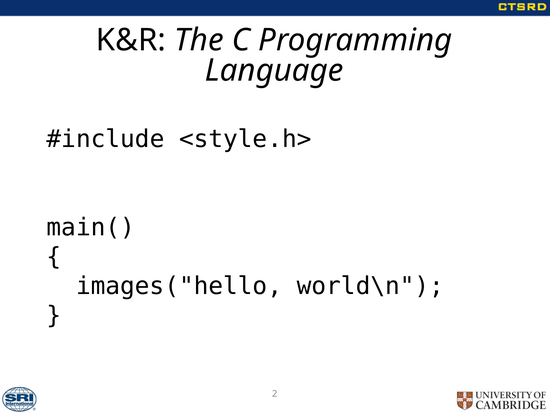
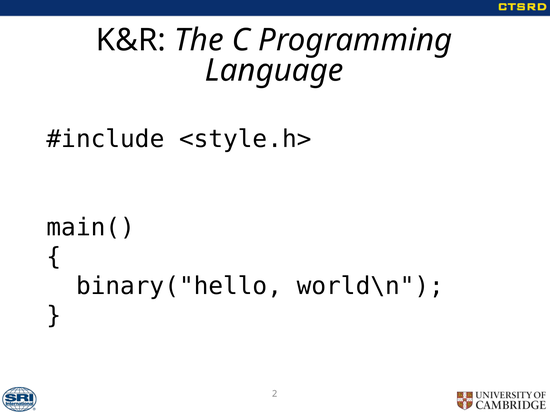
images("hello: images("hello -> binary("hello
